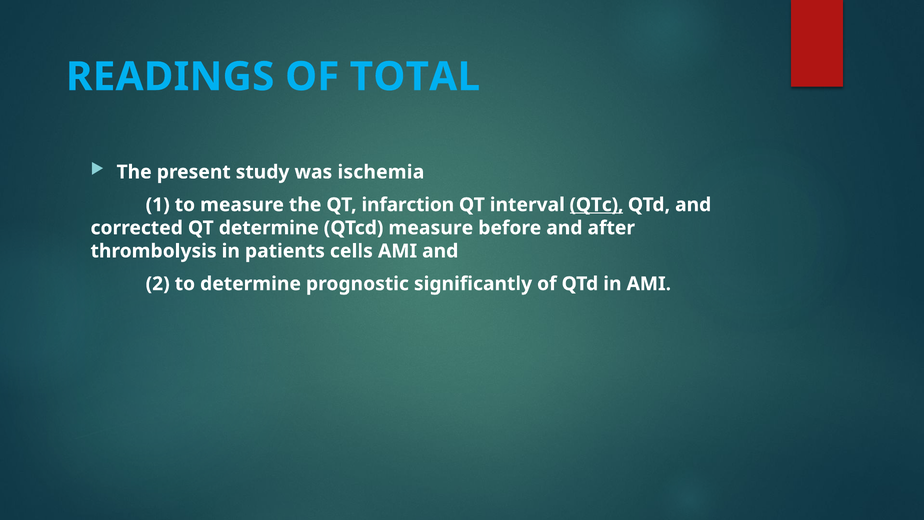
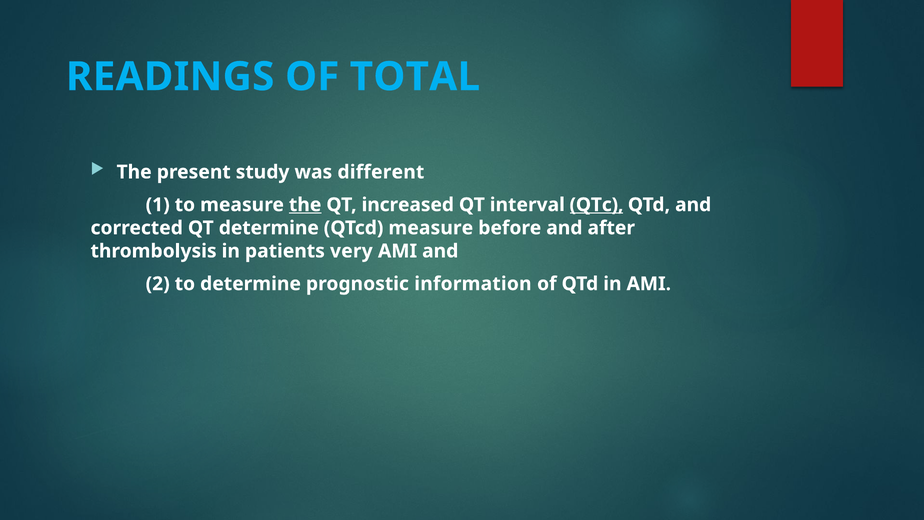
ischemia: ischemia -> different
the at (305, 205) underline: none -> present
infarction: infarction -> increased
cells: cells -> very
significantly: significantly -> information
